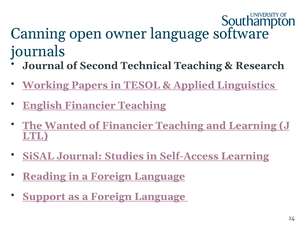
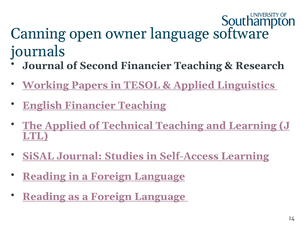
Second Technical: Technical -> Financier
The Wanted: Wanted -> Applied
of Financier: Financier -> Technical
Support at (44, 196): Support -> Reading
